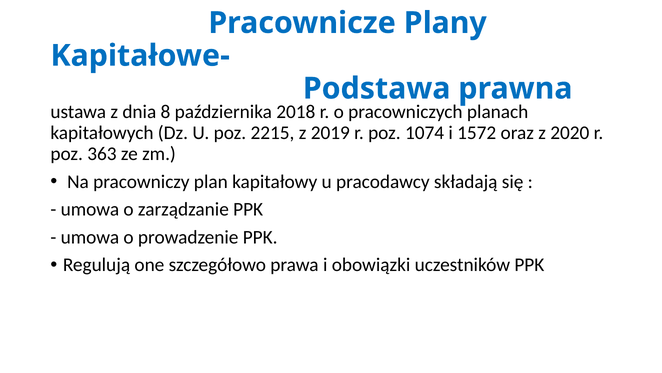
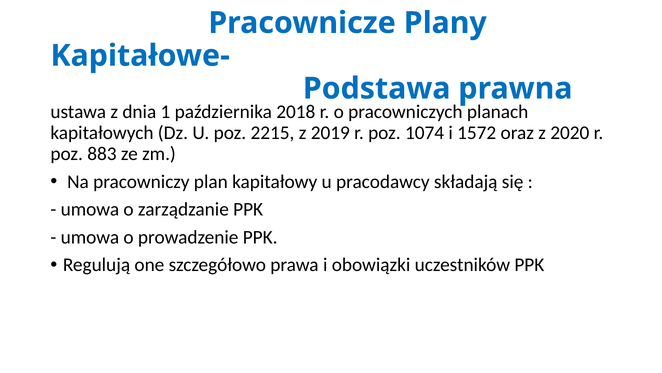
8: 8 -> 1
363: 363 -> 883
